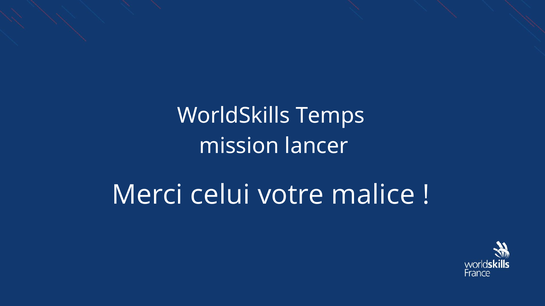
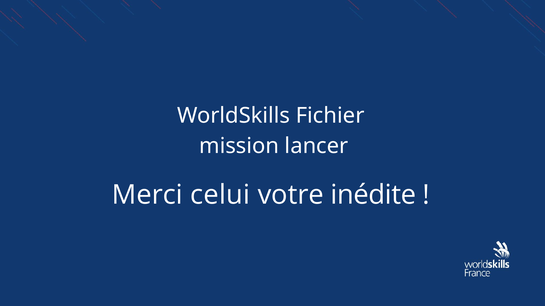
Temps: Temps -> Fichier
malice: malice -> inédite
